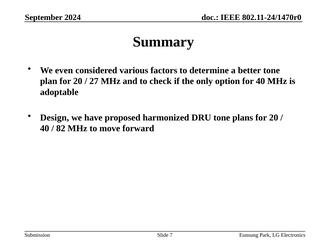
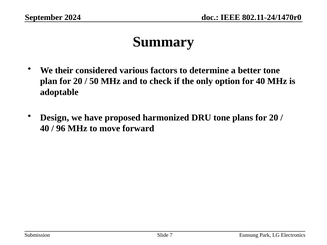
even: even -> their
27: 27 -> 50
82: 82 -> 96
